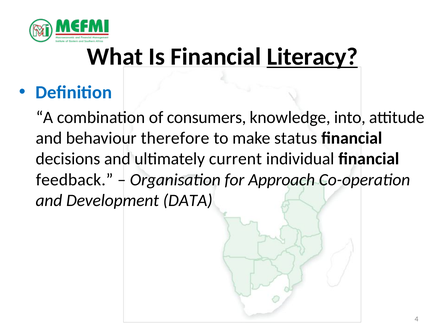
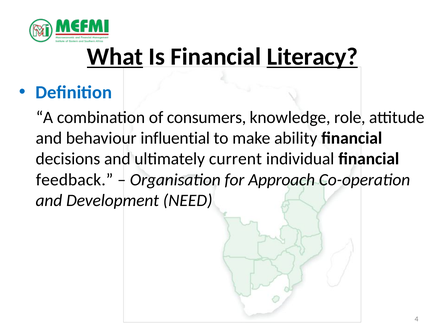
What underline: none -> present
into: into -> role
therefore: therefore -> influential
status: status -> ability
DATA: DATA -> NEED
